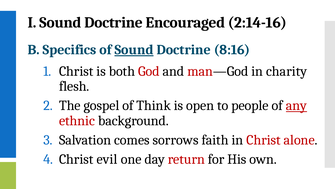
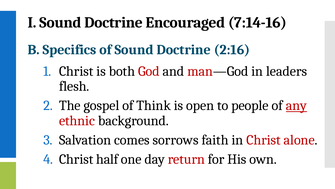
2:14-16: 2:14-16 -> 7:14-16
Sound at (134, 50) underline: present -> none
8:16: 8:16 -> 2:16
charity: charity -> leaders
evil: evil -> half
